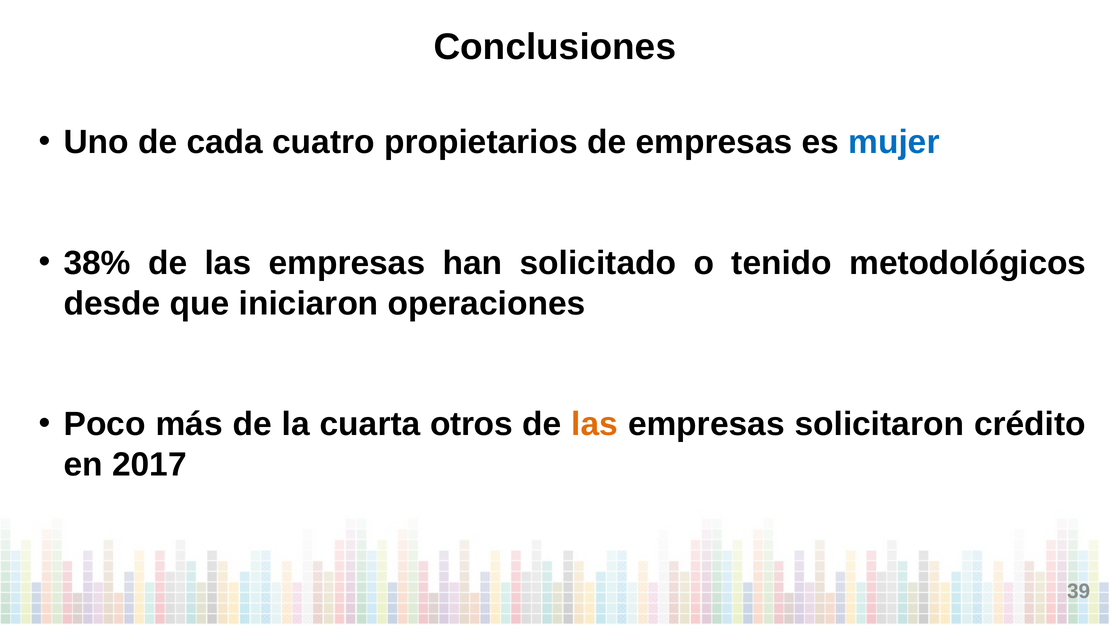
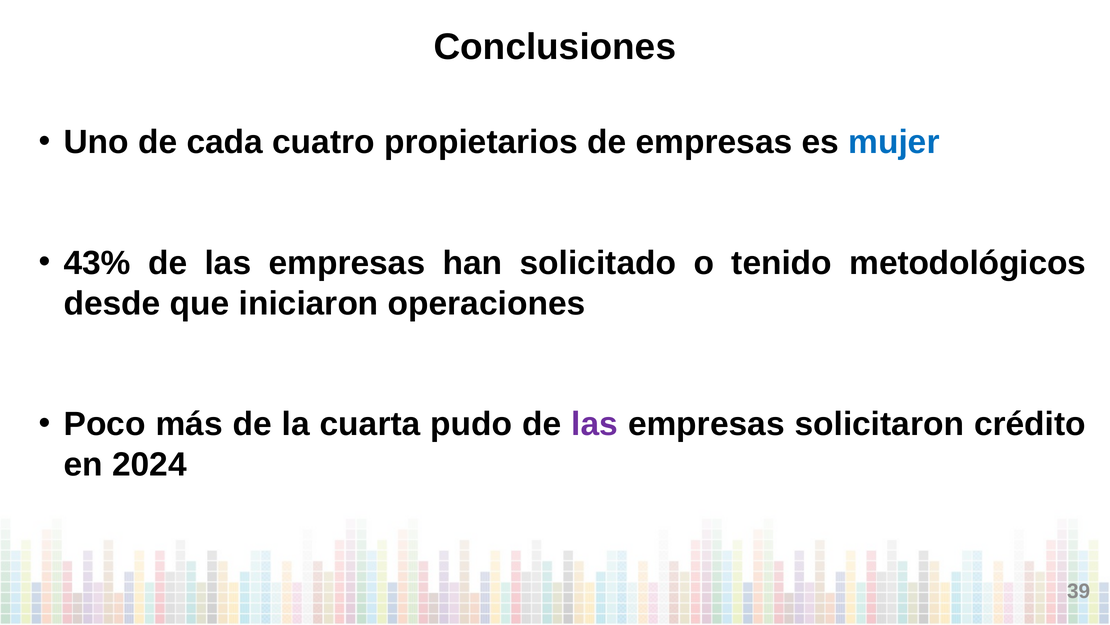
38%: 38% -> 43%
otros: otros -> pudo
las at (595, 424) colour: orange -> purple
2017: 2017 -> 2024
